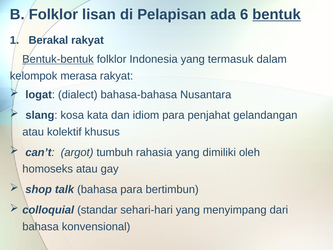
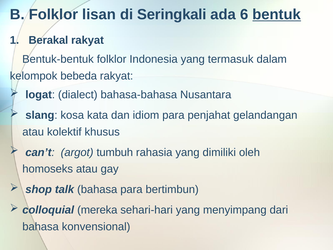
Pelapisan: Pelapisan -> Seringkali
Bentuk-bentuk underline: present -> none
merasa: merasa -> bebeda
standar: standar -> mereka
